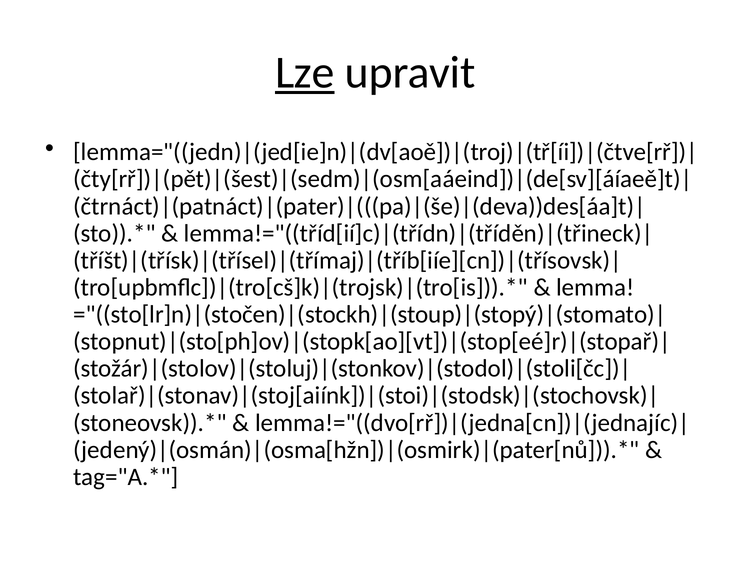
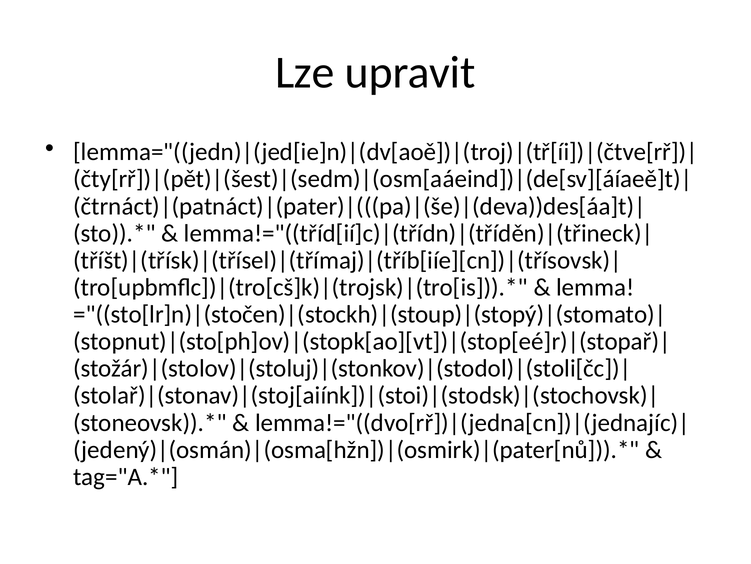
Lze underline: present -> none
